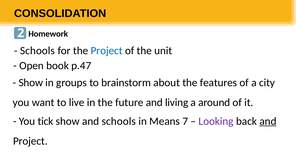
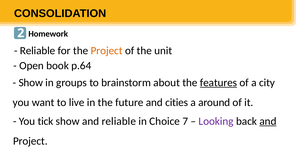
Schools at (38, 51): Schools -> Reliable
Project at (107, 51) colour: blue -> orange
p.47: p.47 -> p.64
features underline: none -> present
living: living -> cities
and schools: schools -> reliable
Means: Means -> Choice
